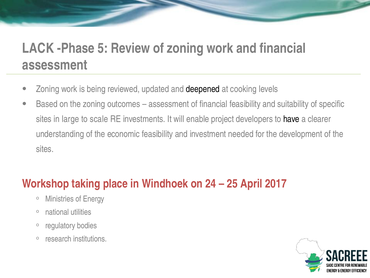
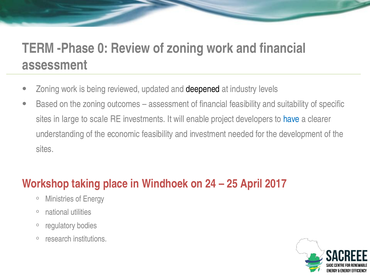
LACK: LACK -> TERM
5: 5 -> 0
cooking: cooking -> industry
have colour: black -> blue
